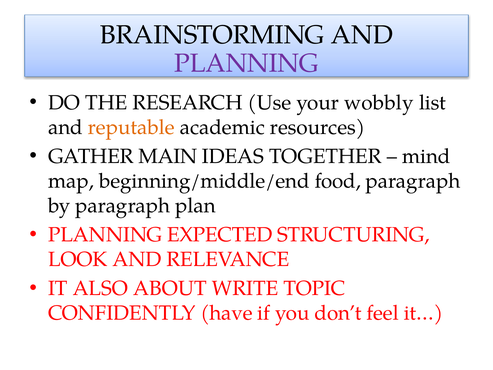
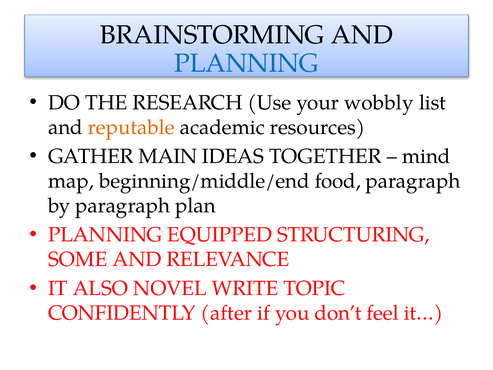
PLANNING at (246, 63) colour: purple -> blue
EXPECTED: EXPECTED -> EQUIPPED
LOOK: LOOK -> SOME
ABOUT: ABOUT -> NOVEL
have: have -> after
